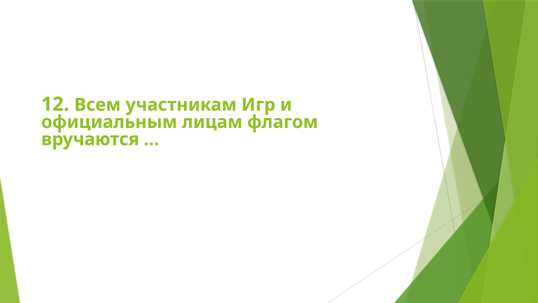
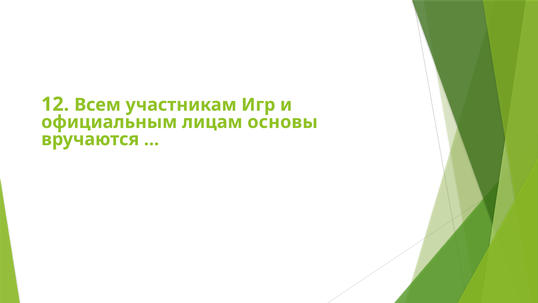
флагом: флагом -> основы
